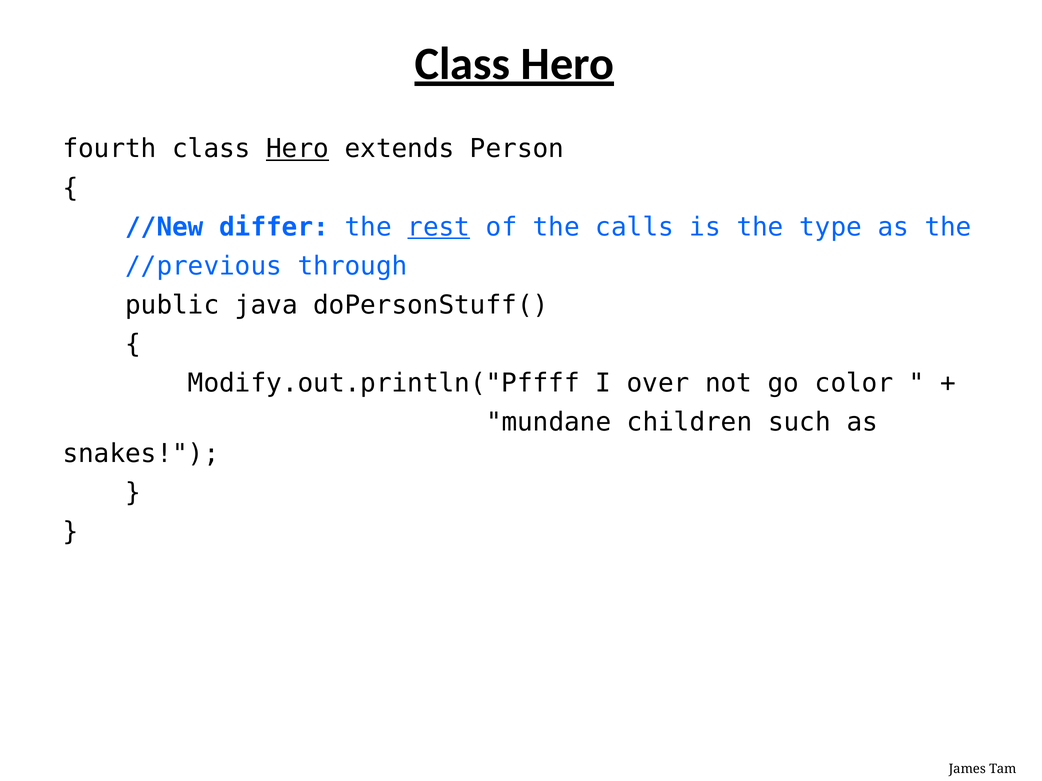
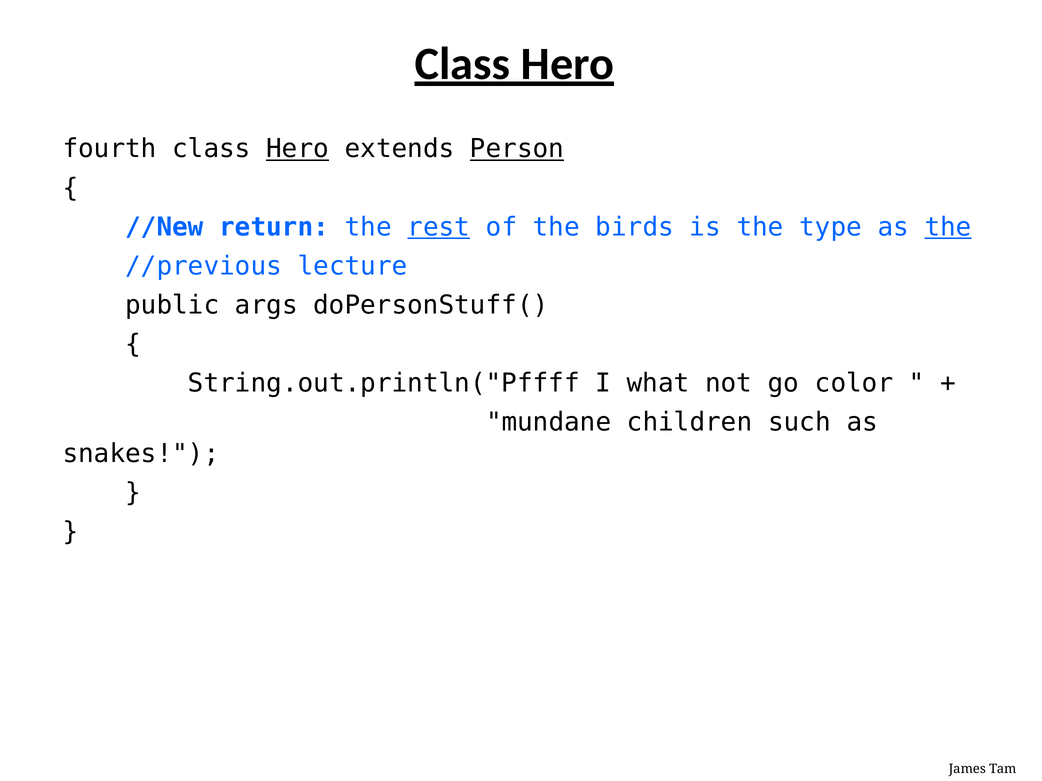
Person underline: none -> present
differ: differ -> return
calls: calls -> birds
the at (948, 227) underline: none -> present
through: through -> lecture
java: java -> args
Modify.out.println("Pffff: Modify.out.println("Pffff -> String.out.println("Pffff
over: over -> what
